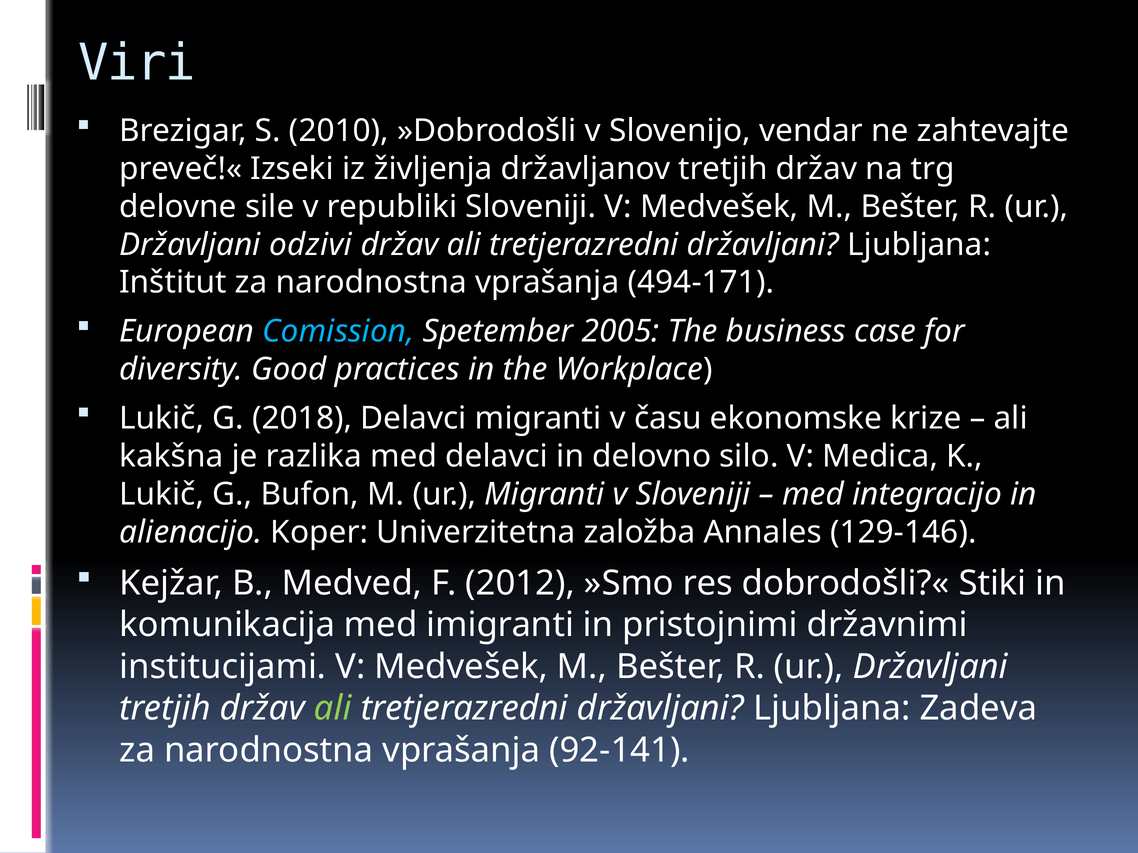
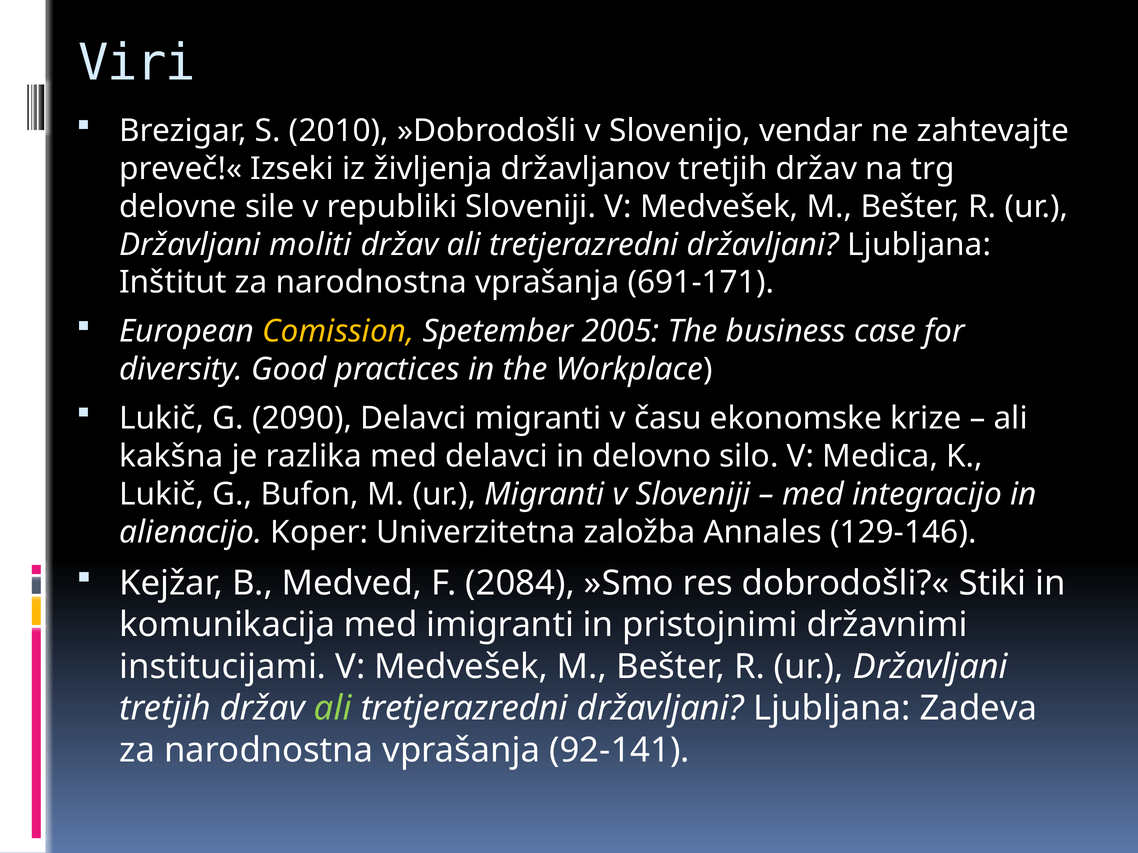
odzivi: odzivi -> moliti
494-171: 494-171 -> 691-171
Comission colour: light blue -> yellow
2018: 2018 -> 2090
2012: 2012 -> 2084
